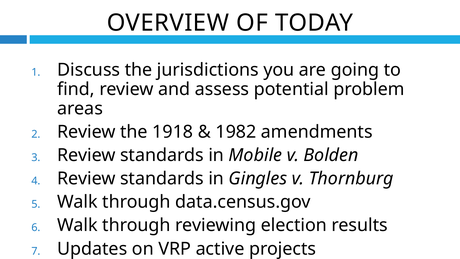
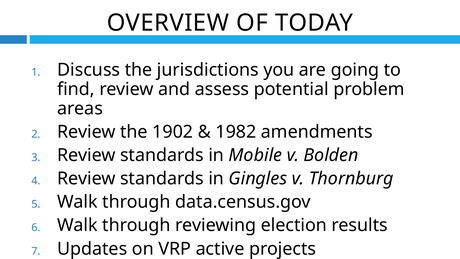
1918: 1918 -> 1902
